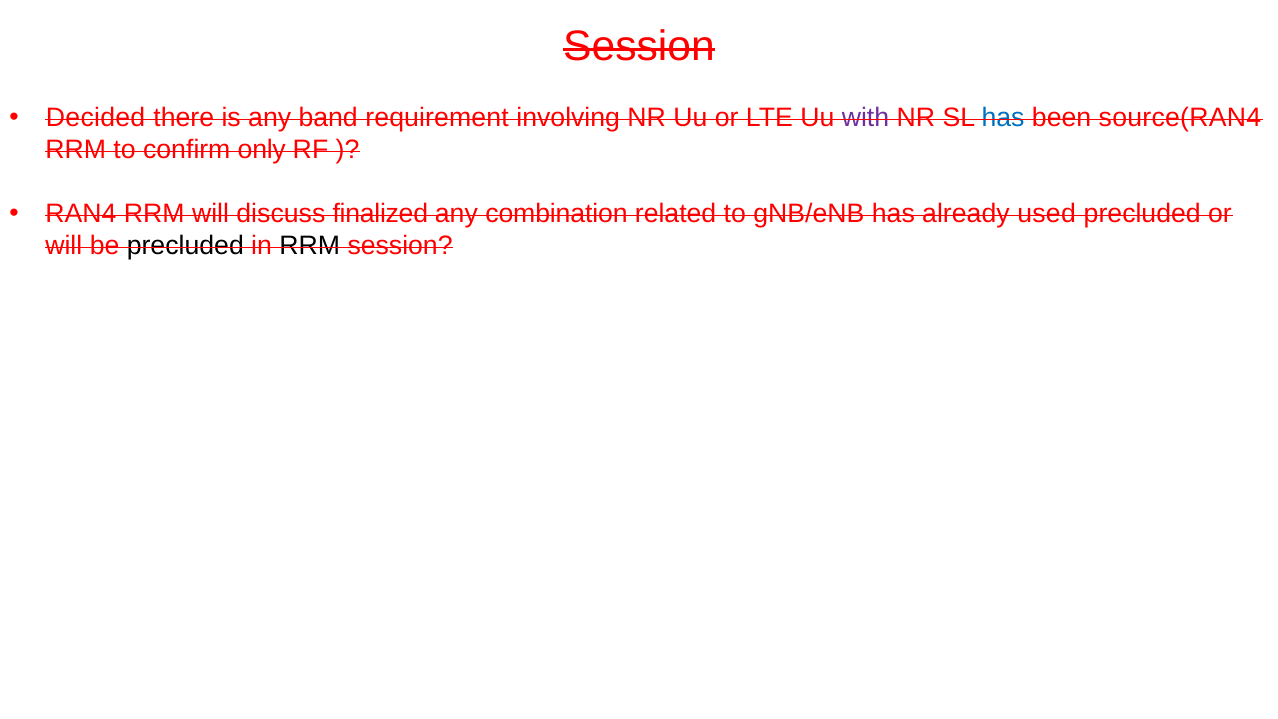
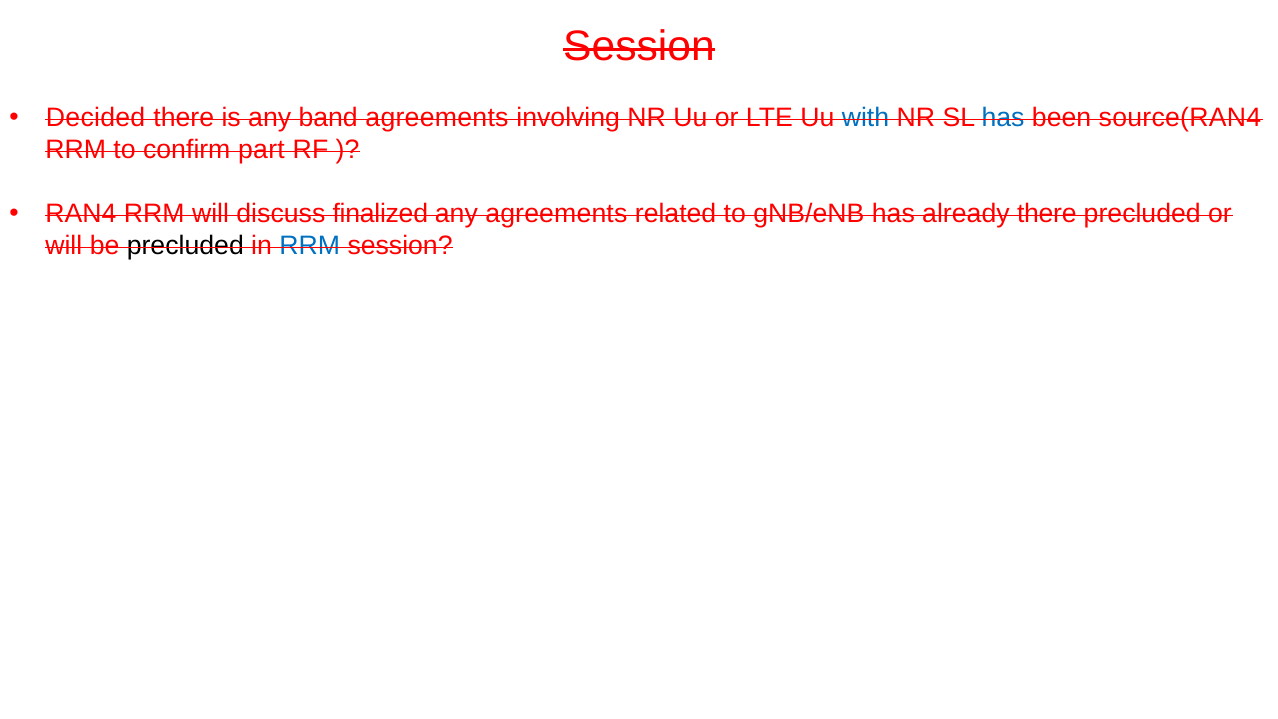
band requirement: requirement -> agreements
with colour: purple -> blue
only: only -> part
any combination: combination -> agreements
already used: used -> there
RRM at (310, 246) colour: black -> blue
